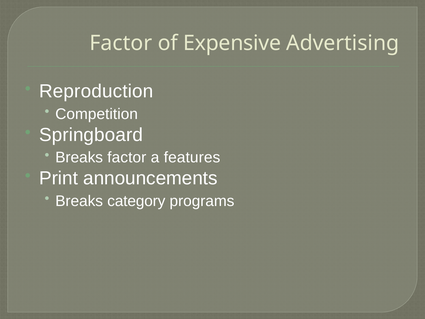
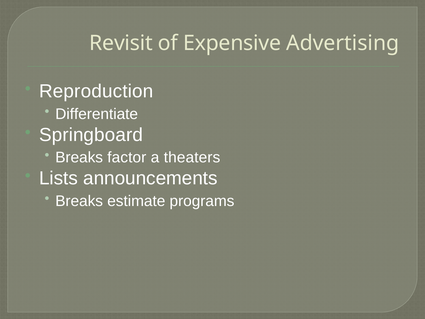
Factor at (121, 43): Factor -> Revisit
Competition: Competition -> Differentiate
features: features -> theaters
Print: Print -> Lists
category: category -> estimate
